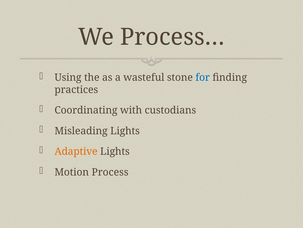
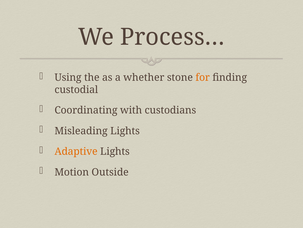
wasteful: wasteful -> whether
for colour: blue -> orange
practices: practices -> custodial
Process: Process -> Outside
